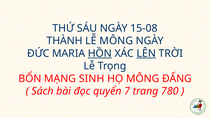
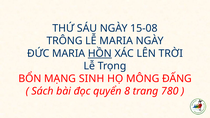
THÀNH: THÀNH -> TRÔNG
LỄ MÔNG: MÔNG -> MARIA
LÊN underline: present -> none
7: 7 -> 8
